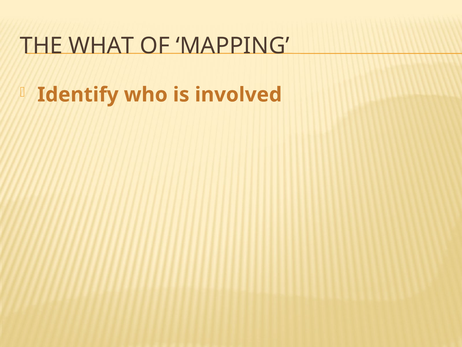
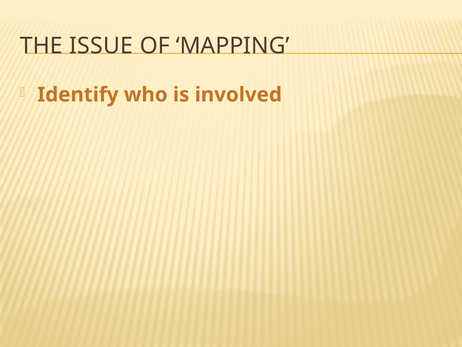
WHAT: WHAT -> ISSUE
